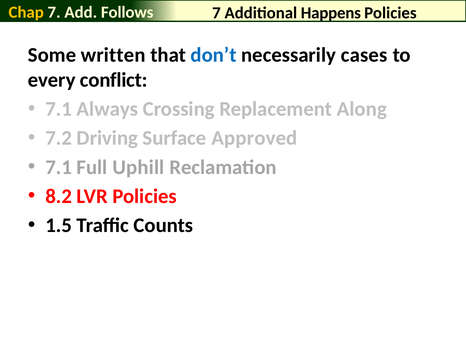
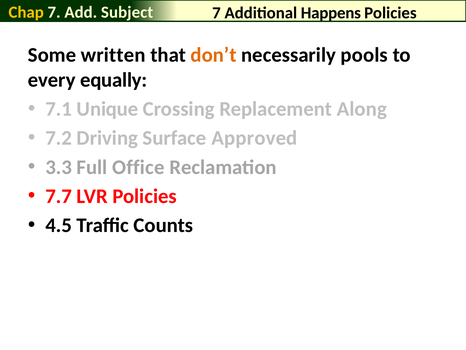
Follows: Follows -> Subject
don’t colour: blue -> orange
cases: cases -> pools
conflict: conflict -> equally
Always: Always -> Unique
7.1 at (59, 167): 7.1 -> 3.3
Uphill: Uphill -> Office
8.2: 8.2 -> 7.7
1.5: 1.5 -> 4.5
